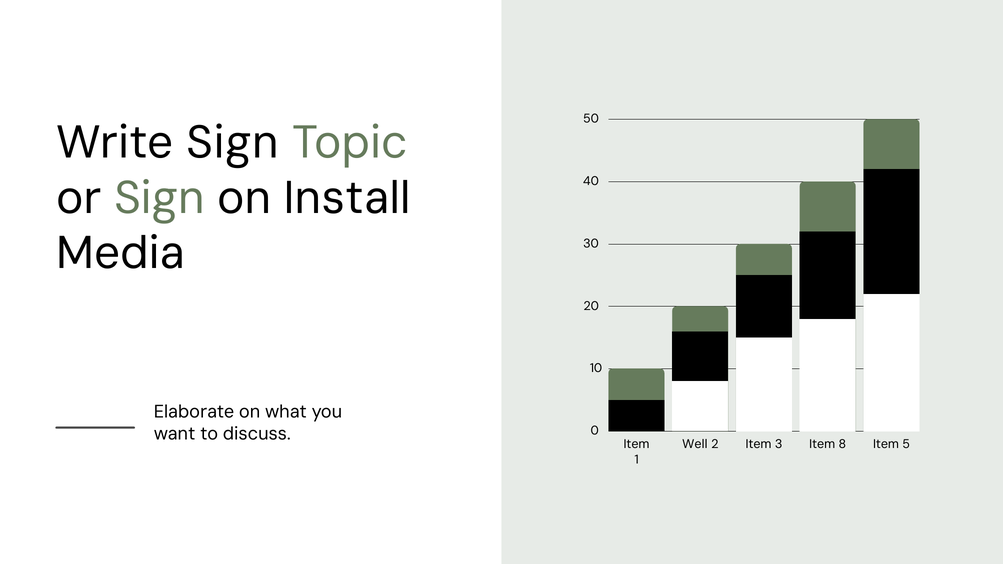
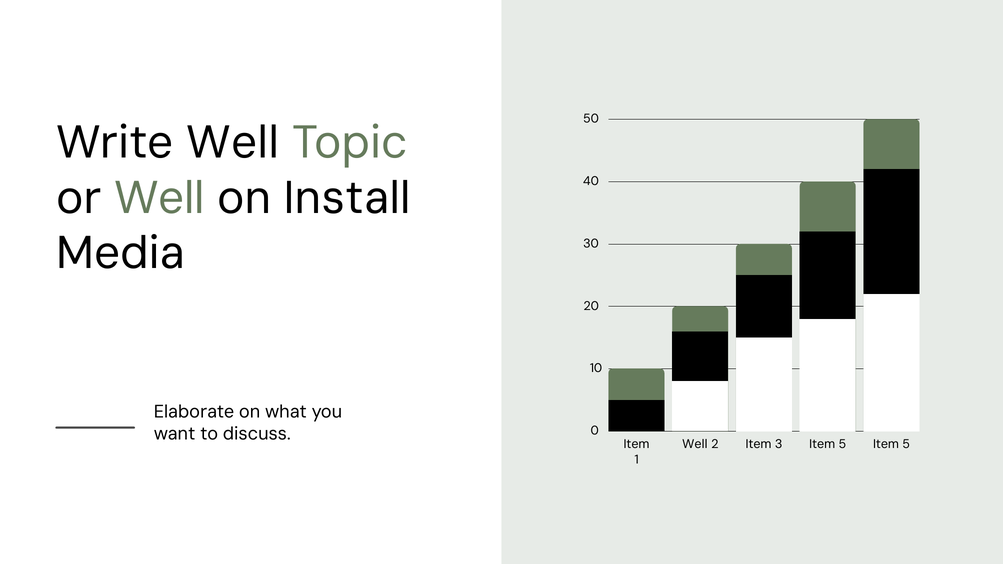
Write Sign: Sign -> Well
or Sign: Sign -> Well
3 Item 8: 8 -> 5
